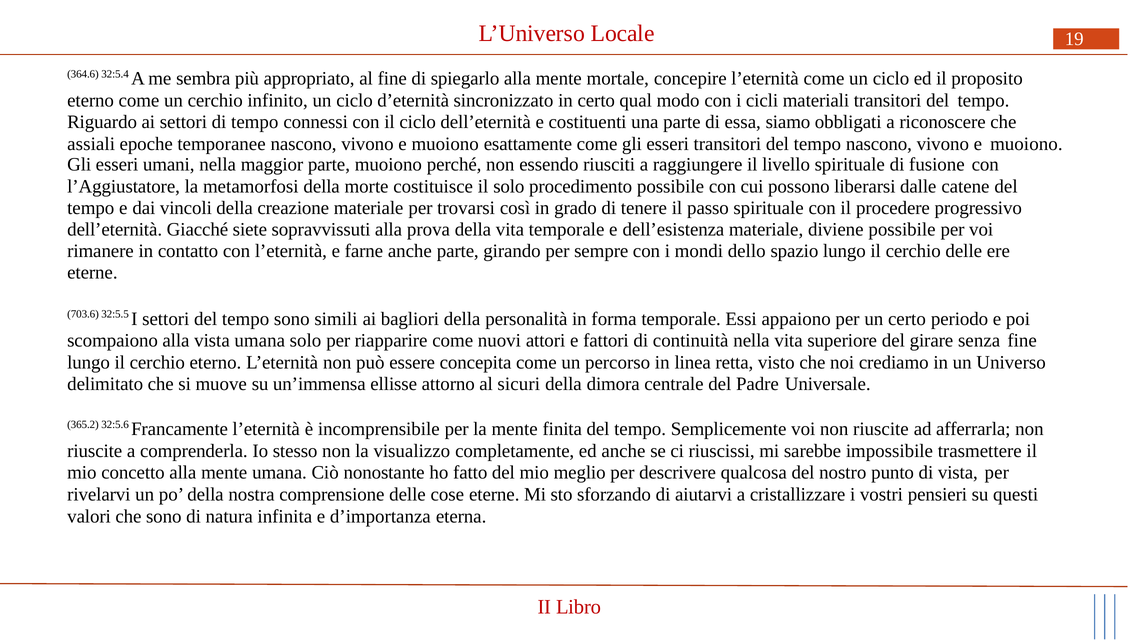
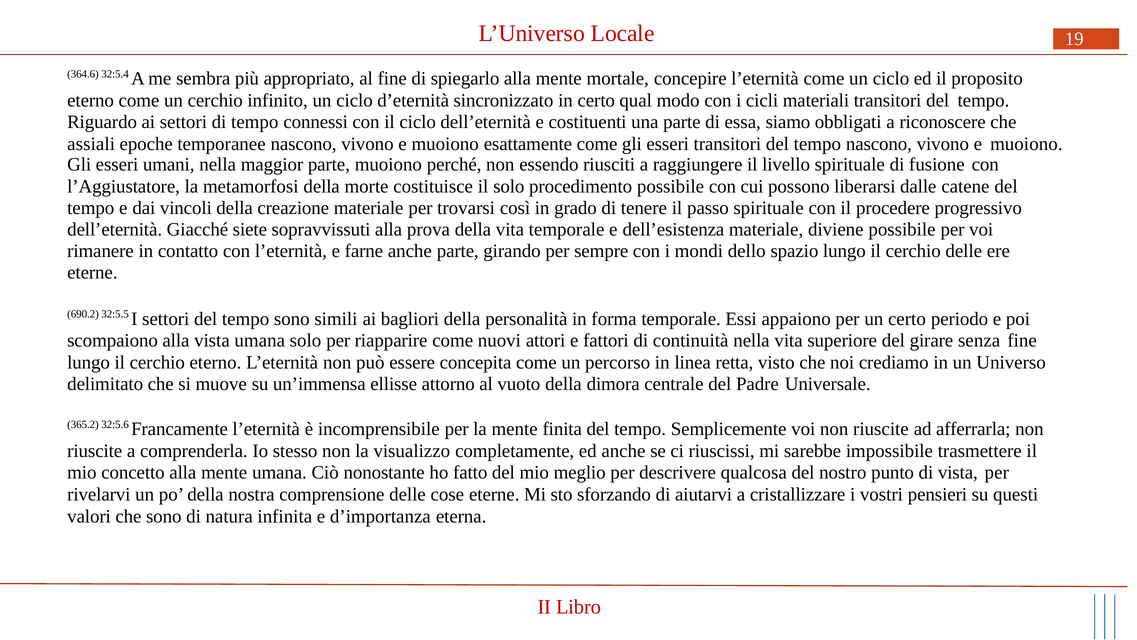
703.6: 703.6 -> 690.2
sicuri: sicuri -> vuoto
